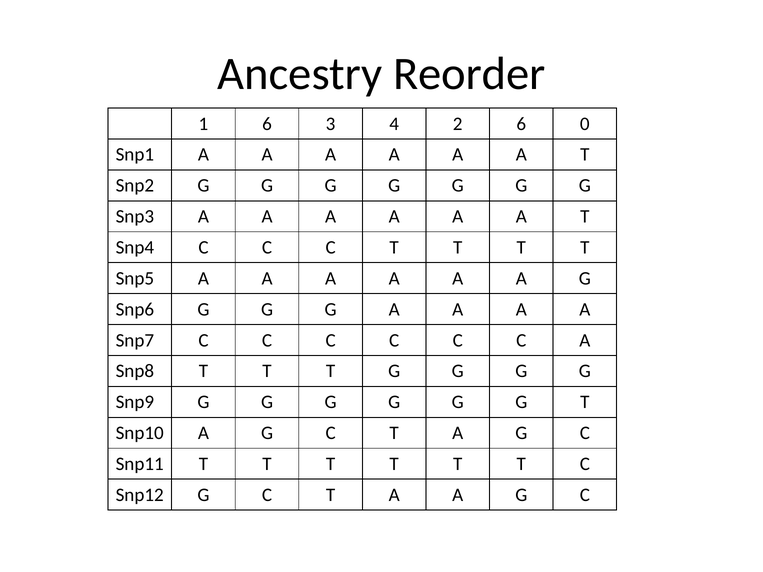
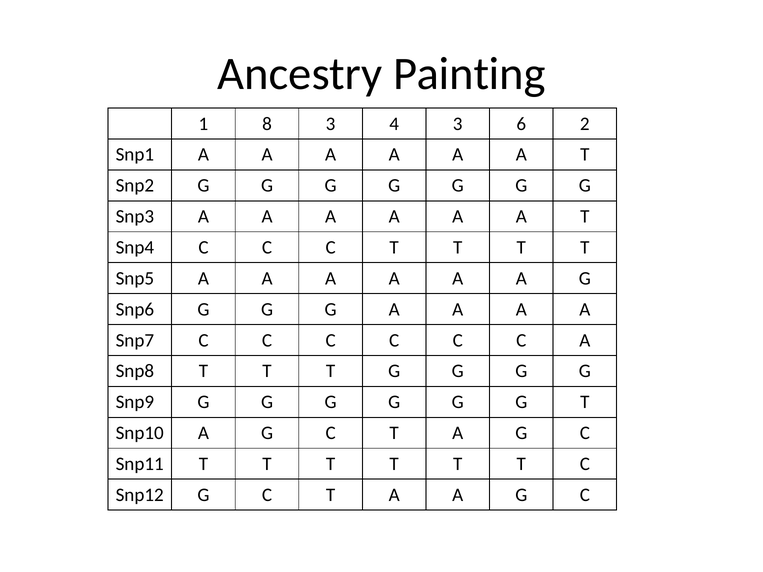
Reorder: Reorder -> Painting
1 6: 6 -> 8
4 2: 2 -> 3
0: 0 -> 2
